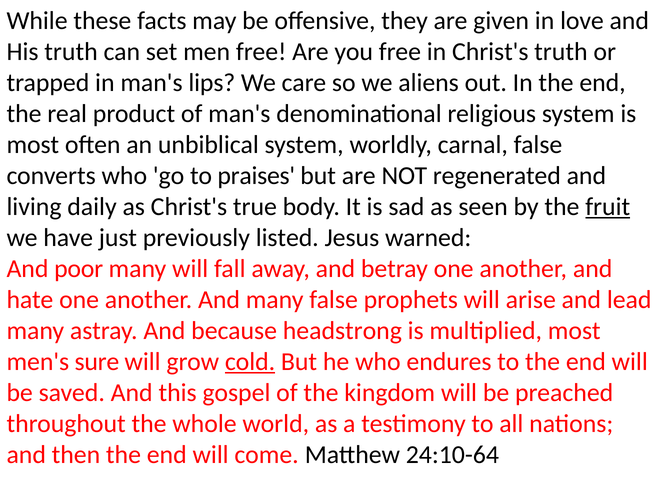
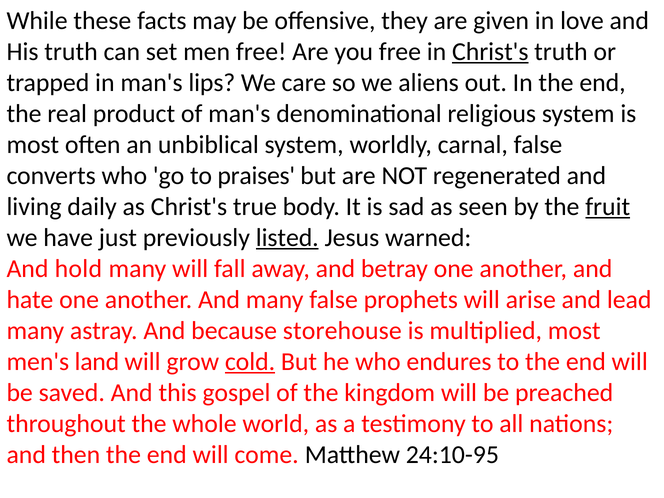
Christ's at (490, 52) underline: none -> present
listed underline: none -> present
poor: poor -> hold
headstrong: headstrong -> storehouse
sure: sure -> land
24:10-64: 24:10-64 -> 24:10-95
